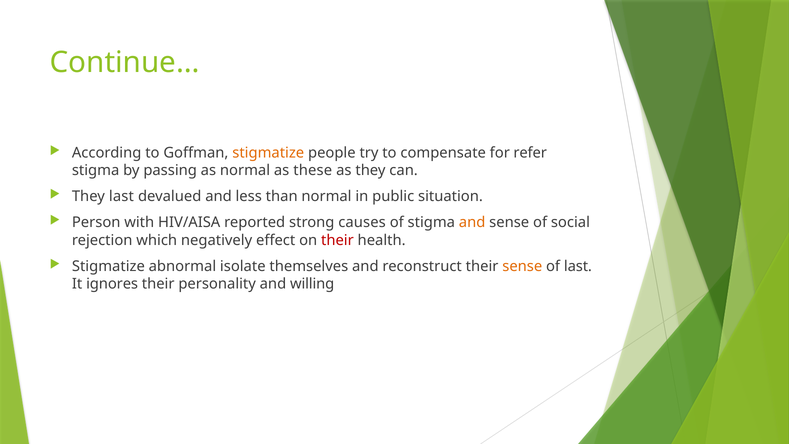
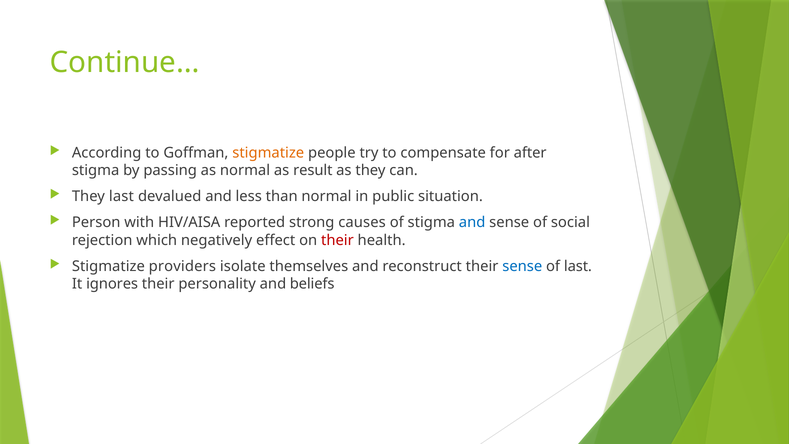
refer: refer -> after
these: these -> result
and at (472, 222) colour: orange -> blue
abnormal: abnormal -> providers
sense at (522, 266) colour: orange -> blue
willing: willing -> beliefs
